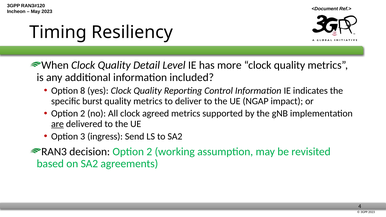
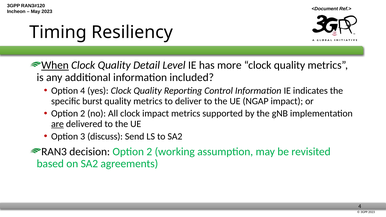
When underline: none -> present
Option 8: 8 -> 4
clock agreed: agreed -> impact
ingress: ingress -> discuss
